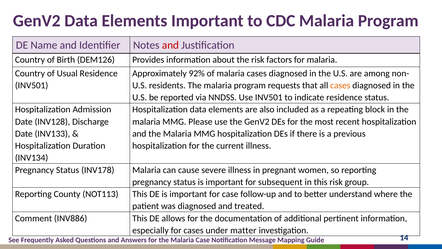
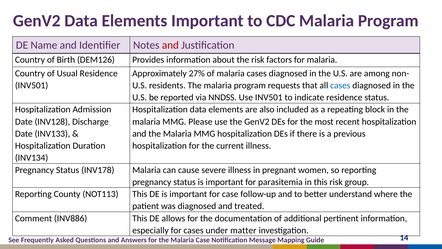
92%: 92% -> 27%
cases at (340, 85) colour: orange -> blue
subsequent: subsequent -> parasitemia
